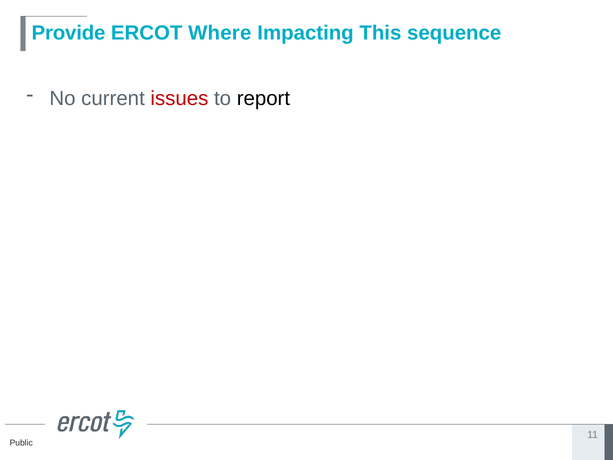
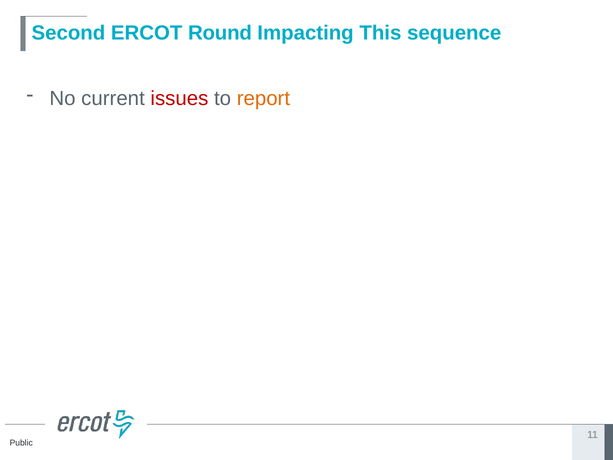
Provide: Provide -> Second
Where: Where -> Round
report colour: black -> orange
